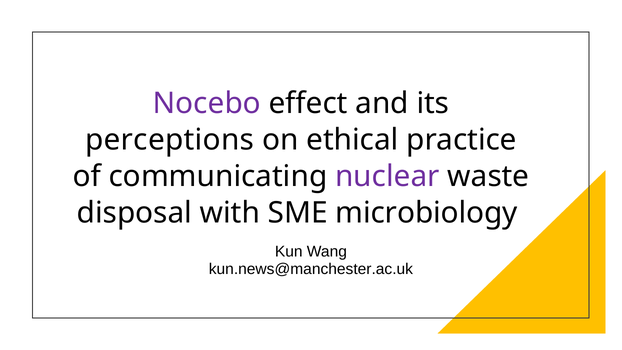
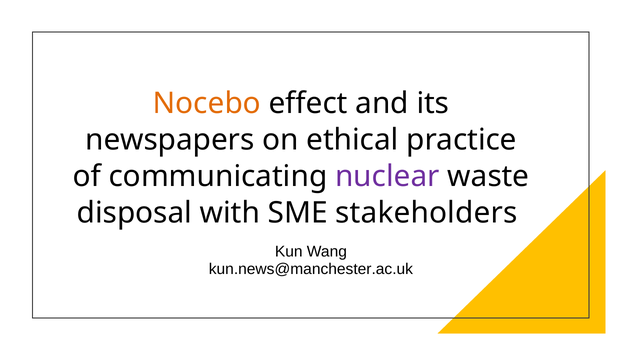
Nocebo colour: purple -> orange
perceptions: perceptions -> newspapers
microbiology: microbiology -> stakeholders
